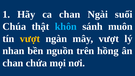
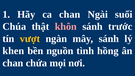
khôn colour: light blue -> pink
muôn: muôn -> trước
mây vượt: vượt -> sánh
nhan: nhan -> khen
trên: trên -> tình
